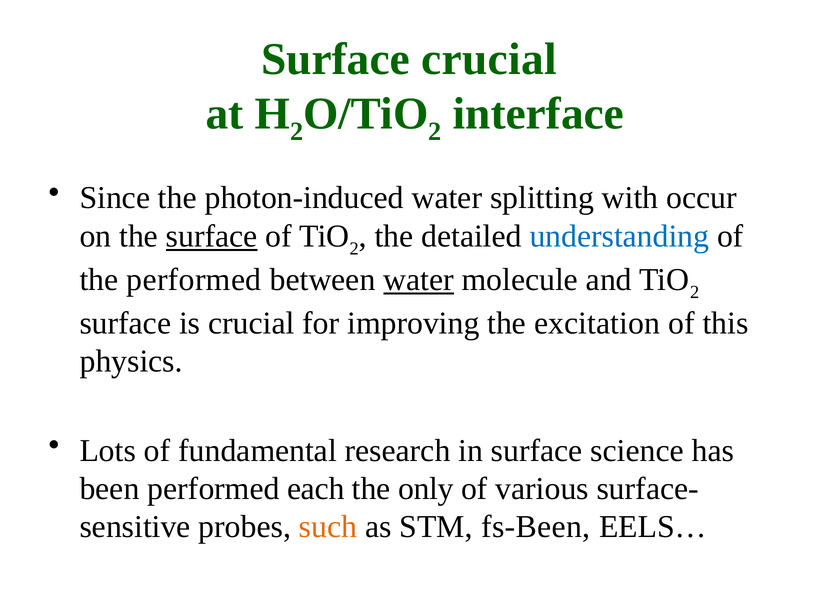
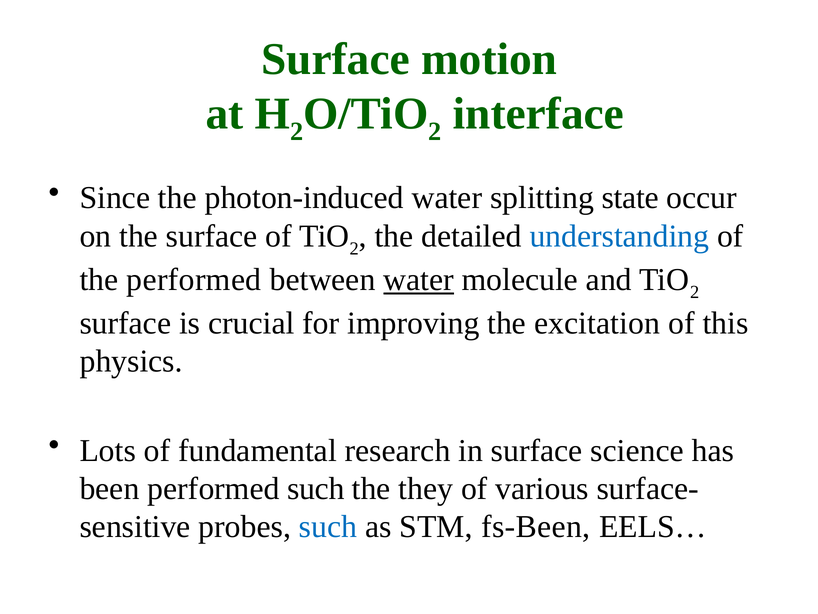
Surface crucial: crucial -> motion
with: with -> state
surface at (212, 236) underline: present -> none
performed each: each -> such
only: only -> they
such at (328, 527) colour: orange -> blue
